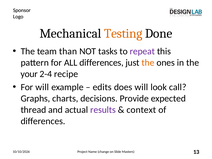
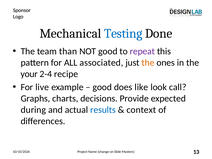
Testing colour: orange -> blue
NOT tasks: tasks -> good
ALL differences: differences -> associated
For will: will -> live
edits at (102, 87): edits -> good
does will: will -> like
thread: thread -> during
results colour: purple -> blue
